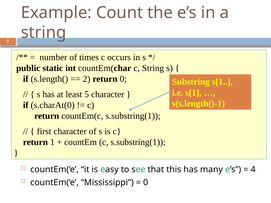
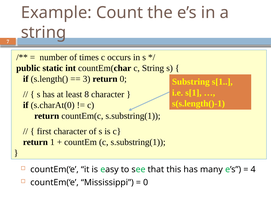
2: 2 -> 3
5: 5 -> 8
